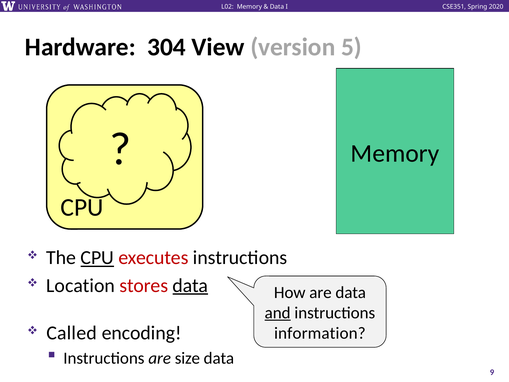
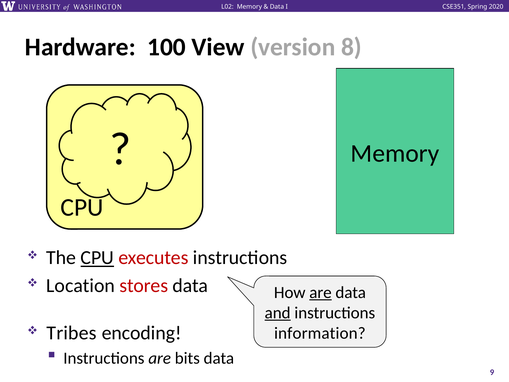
304: 304 -> 100
5: 5 -> 8
data at (190, 285) underline: present -> none
are at (320, 292) underline: none -> present
Called: Called -> Tribes
size: size -> bits
